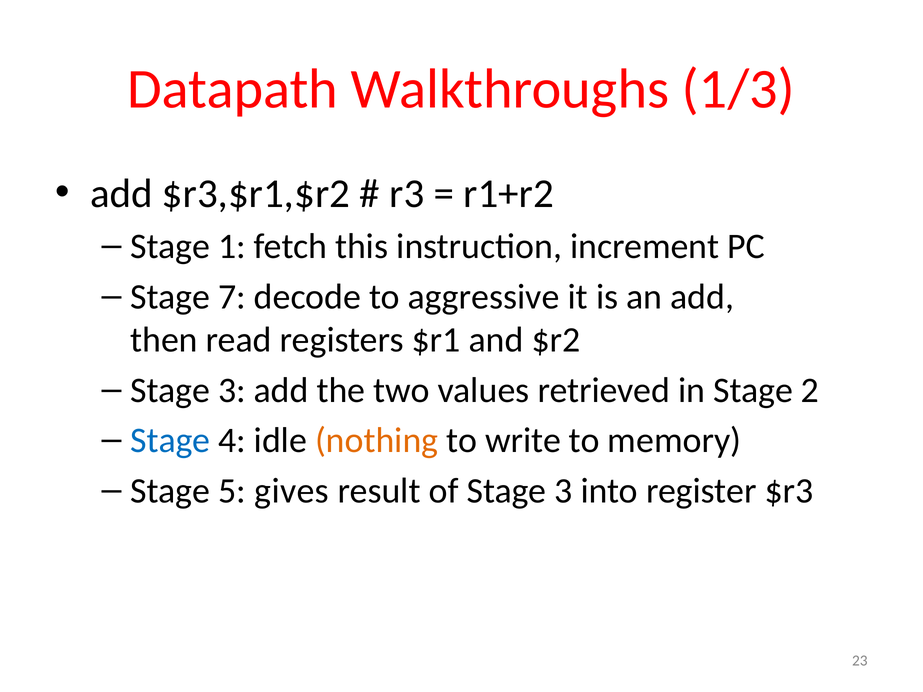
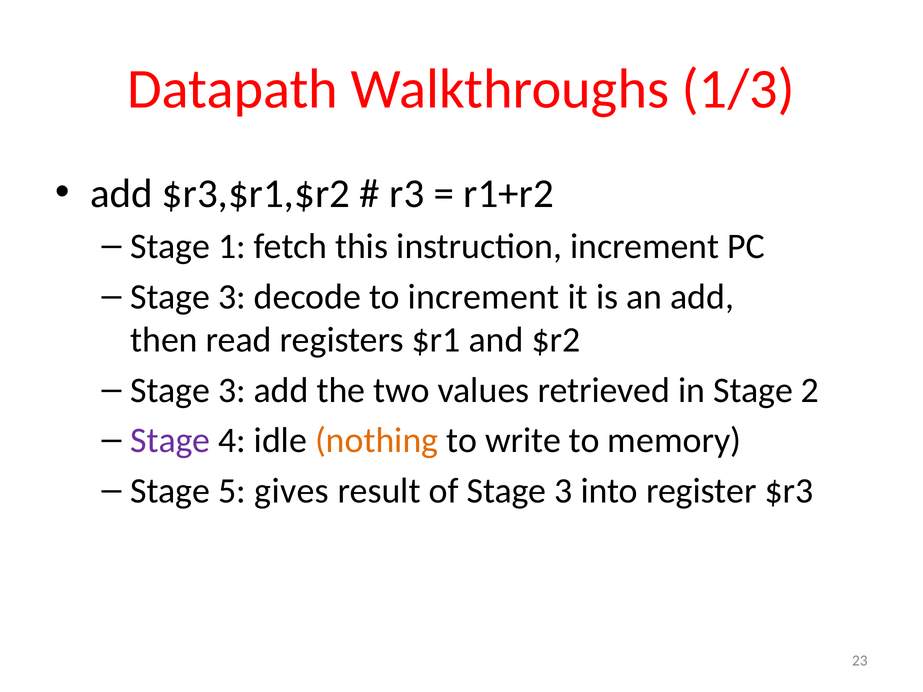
7 at (232, 297): 7 -> 3
to aggressive: aggressive -> increment
Stage at (170, 441) colour: blue -> purple
